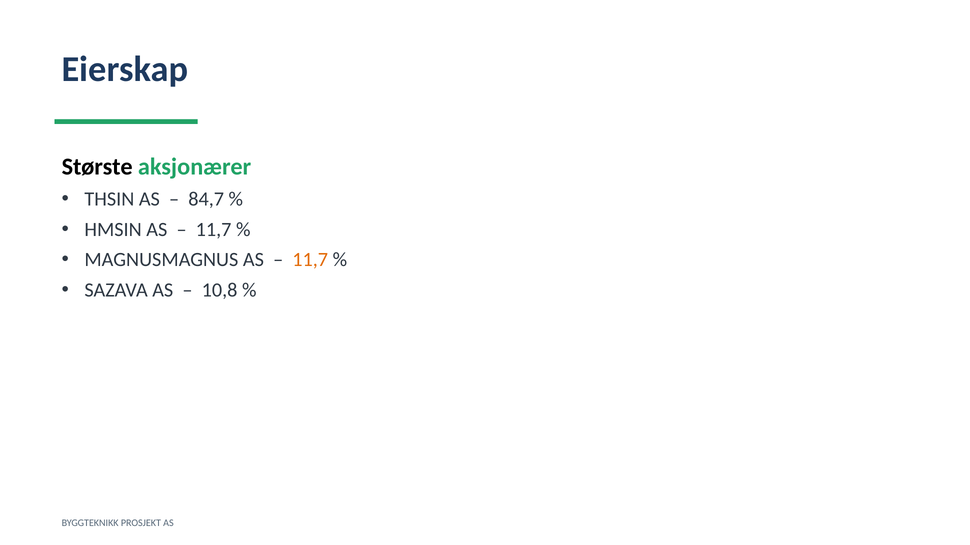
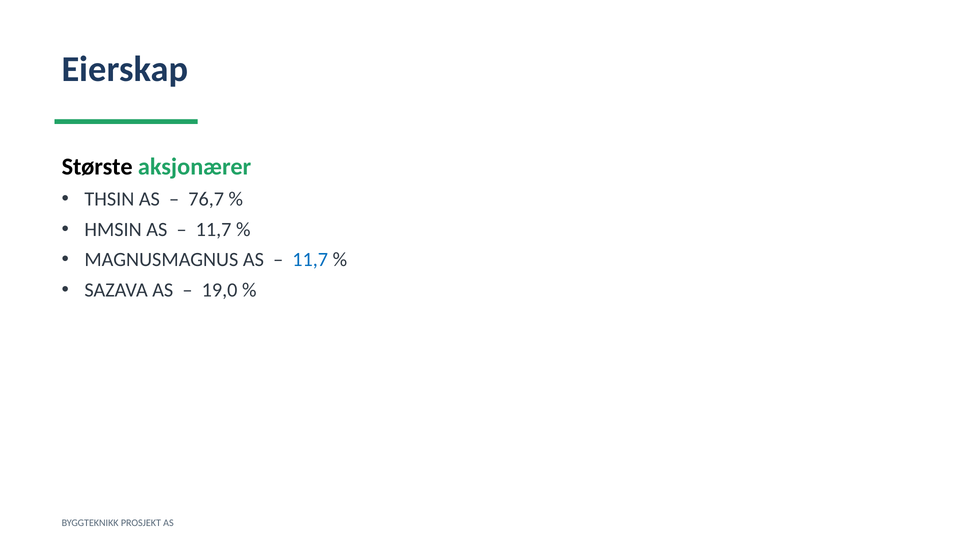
84,7: 84,7 -> 76,7
11,7 at (310, 260) colour: orange -> blue
10,8: 10,8 -> 19,0
